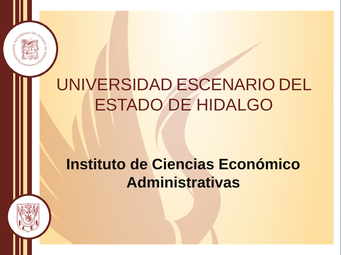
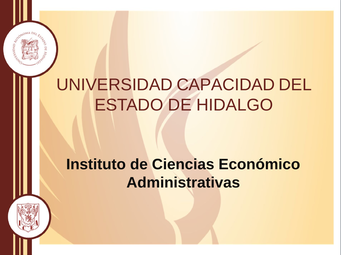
ESCENARIO: ESCENARIO -> CAPACIDAD
